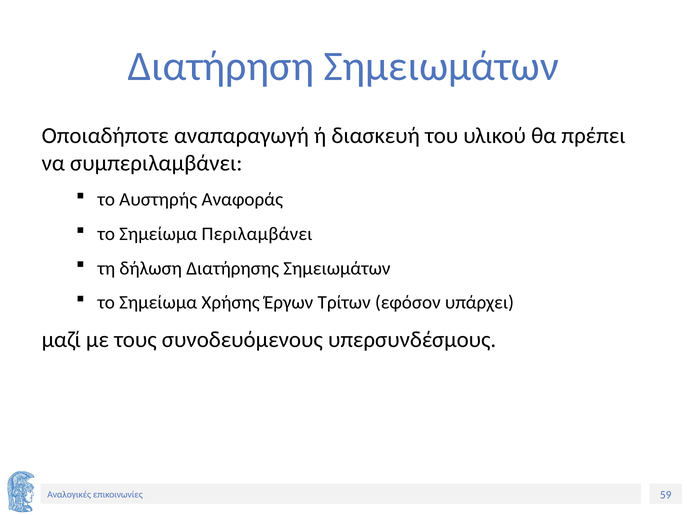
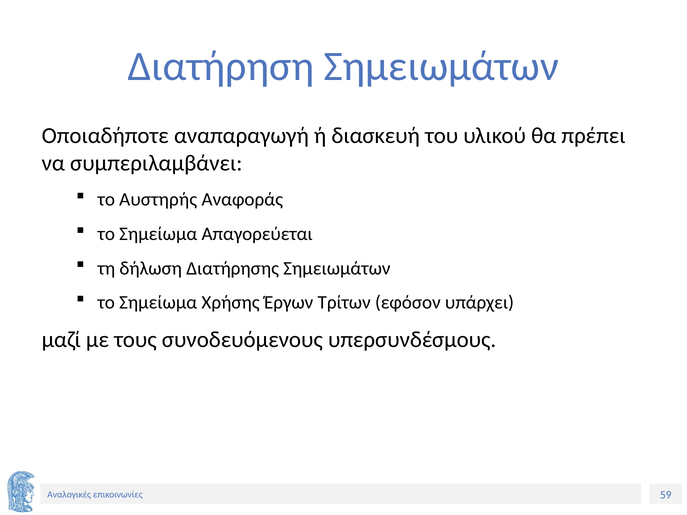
Περιλαμβάνει: Περιλαμβάνει -> Απαγορεύεται
